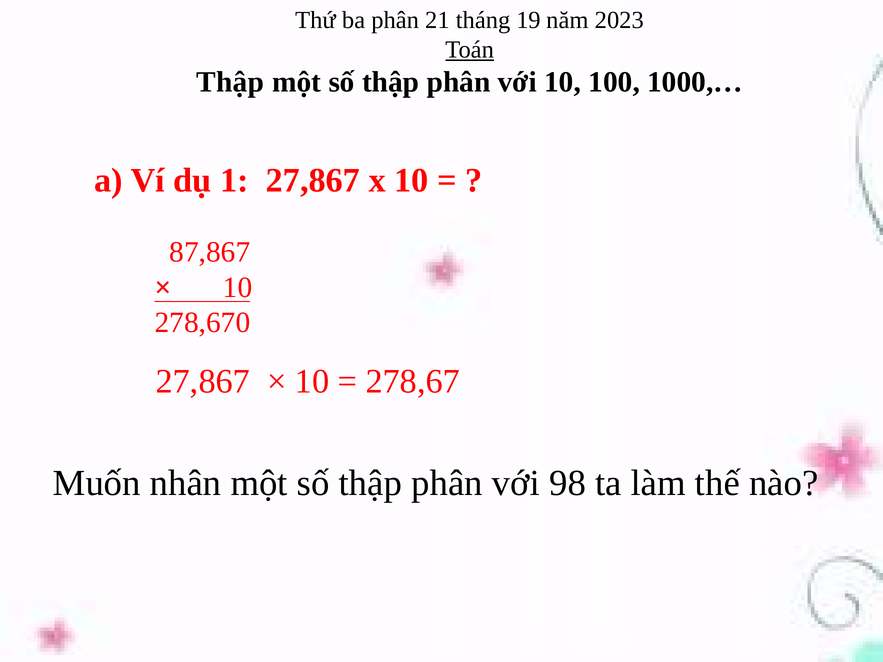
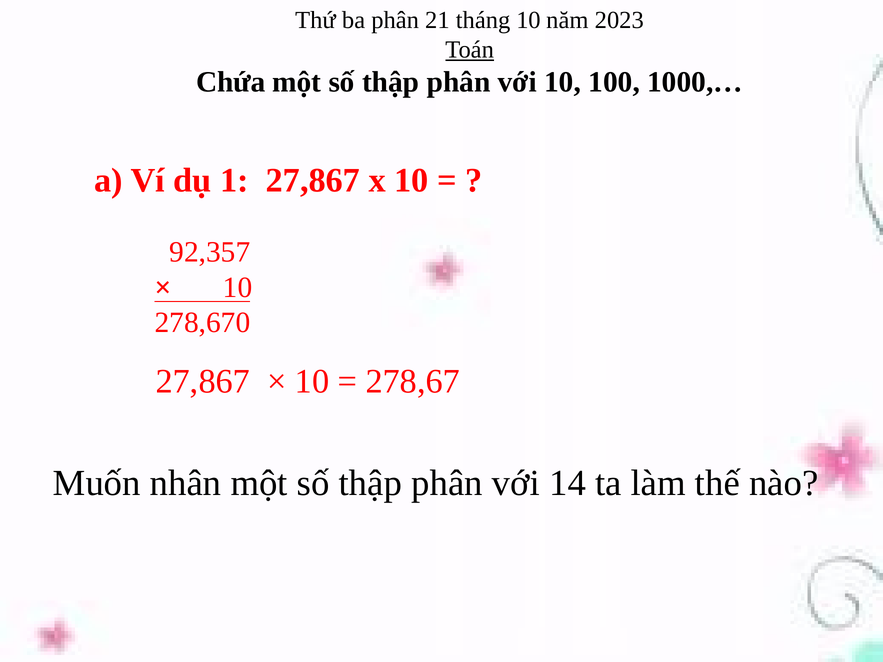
tháng 19: 19 -> 10
Thập at (230, 82): Thập -> Chứa
87,867: 87,867 -> 92,357
98: 98 -> 14
